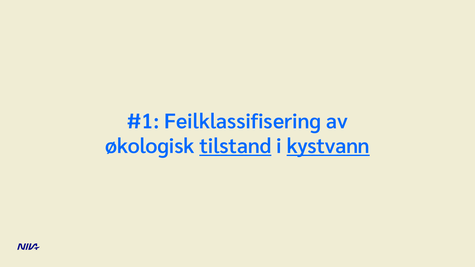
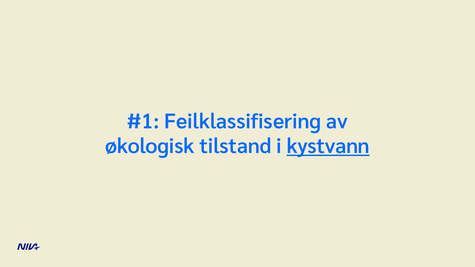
tilstand underline: present -> none
